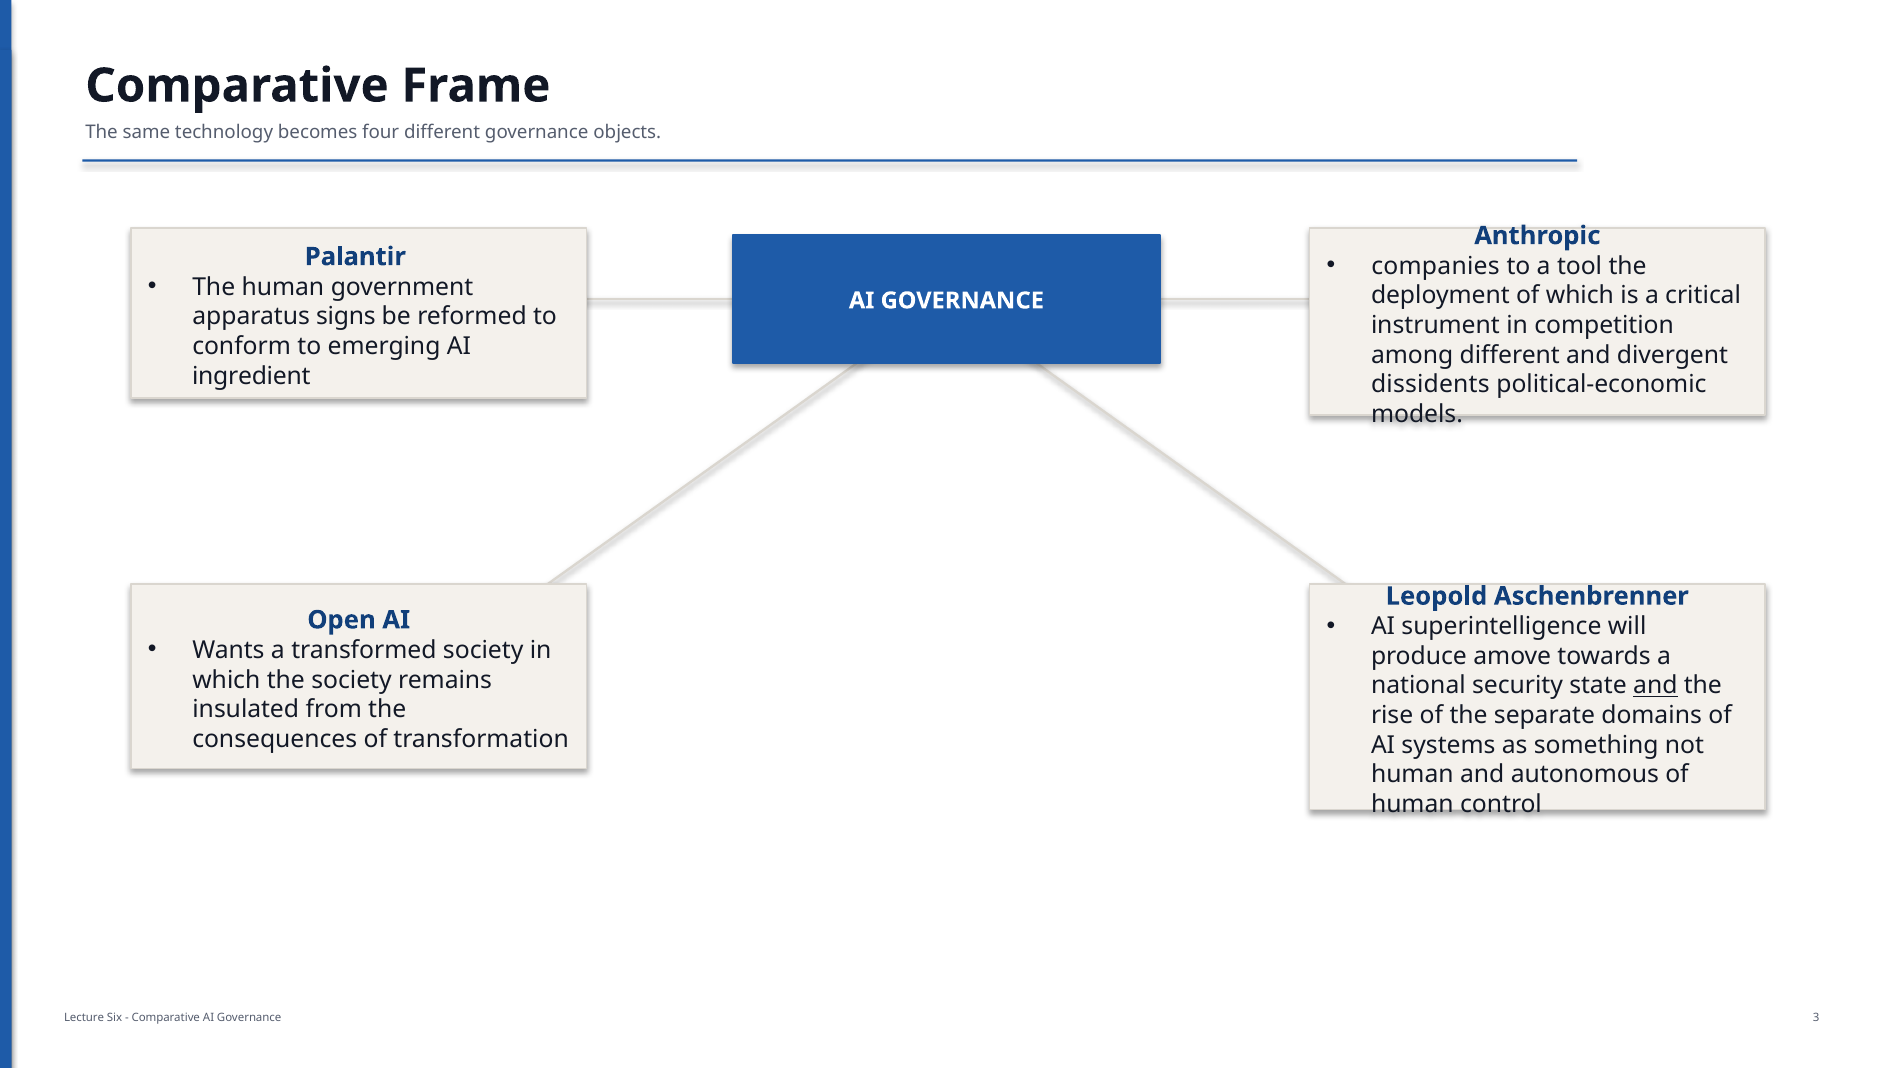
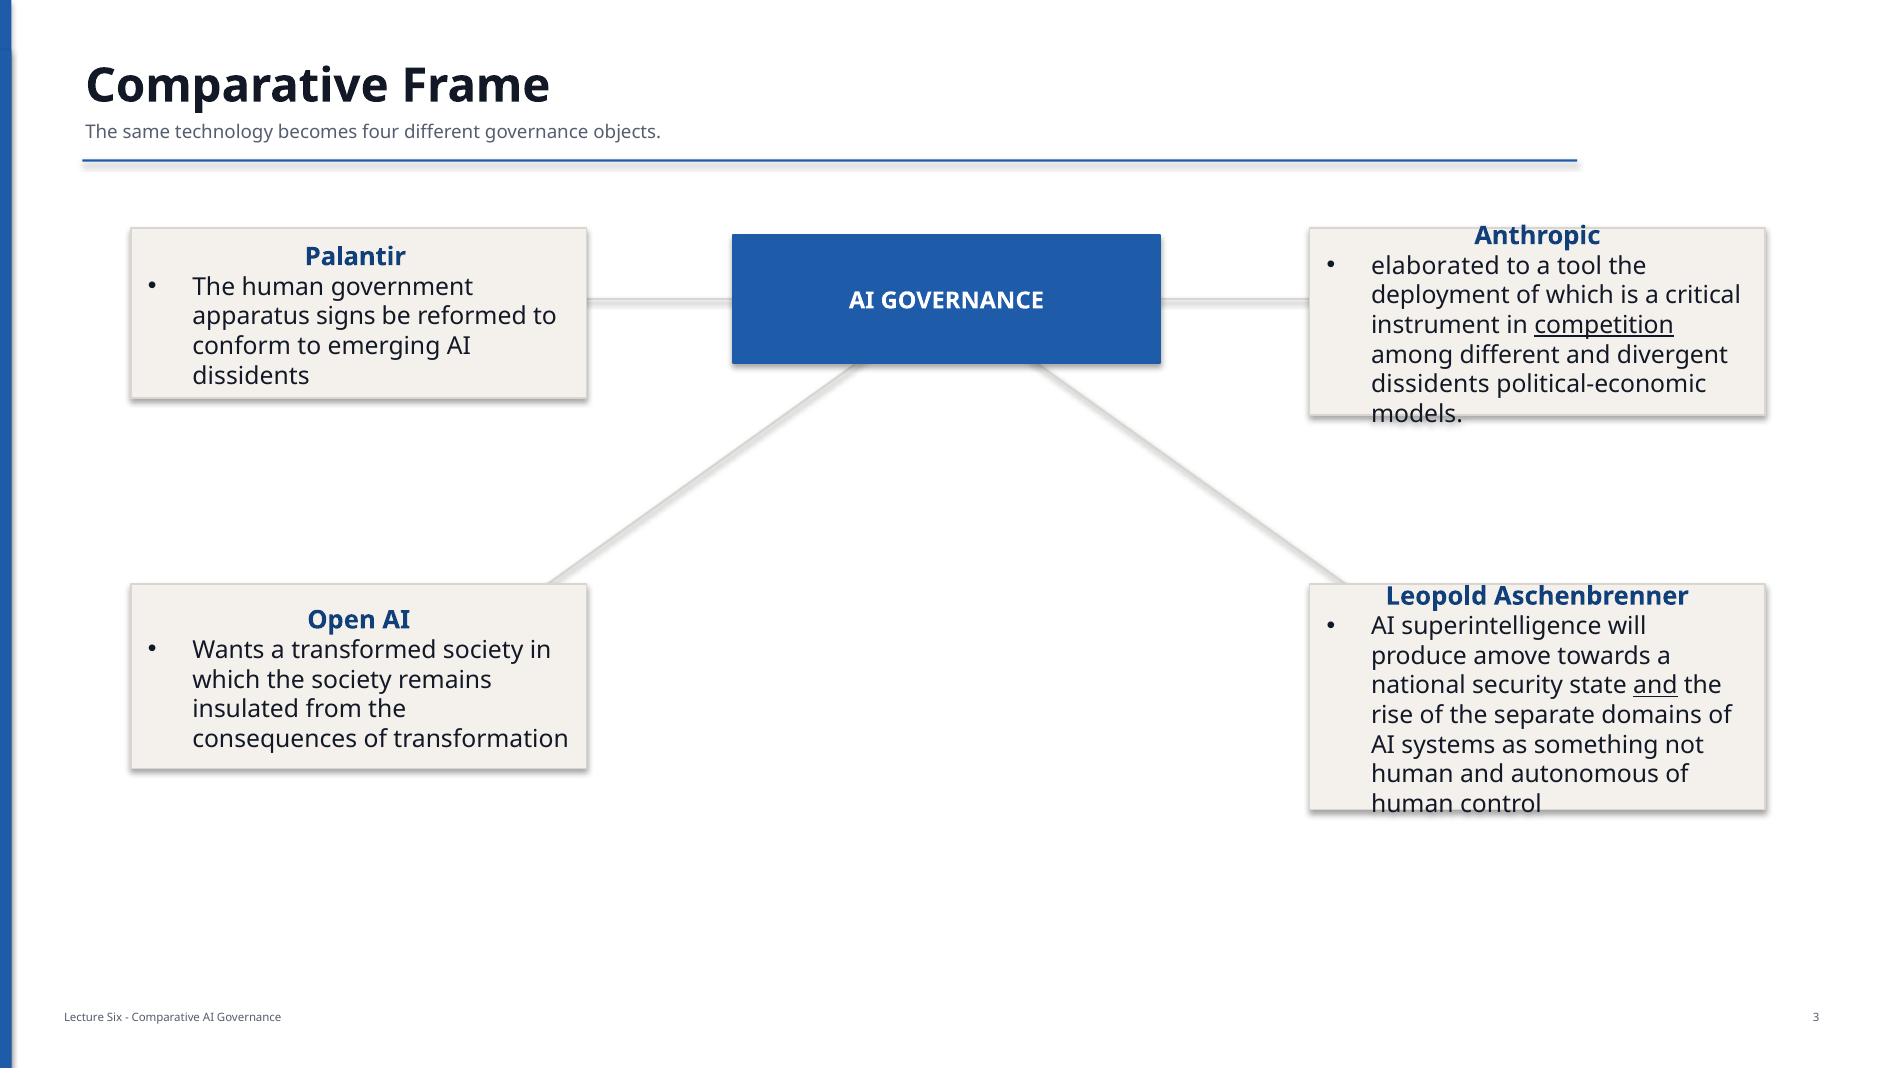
companies: companies -> elaborated
competition underline: none -> present
ingredient at (251, 376): ingredient -> dissidents
